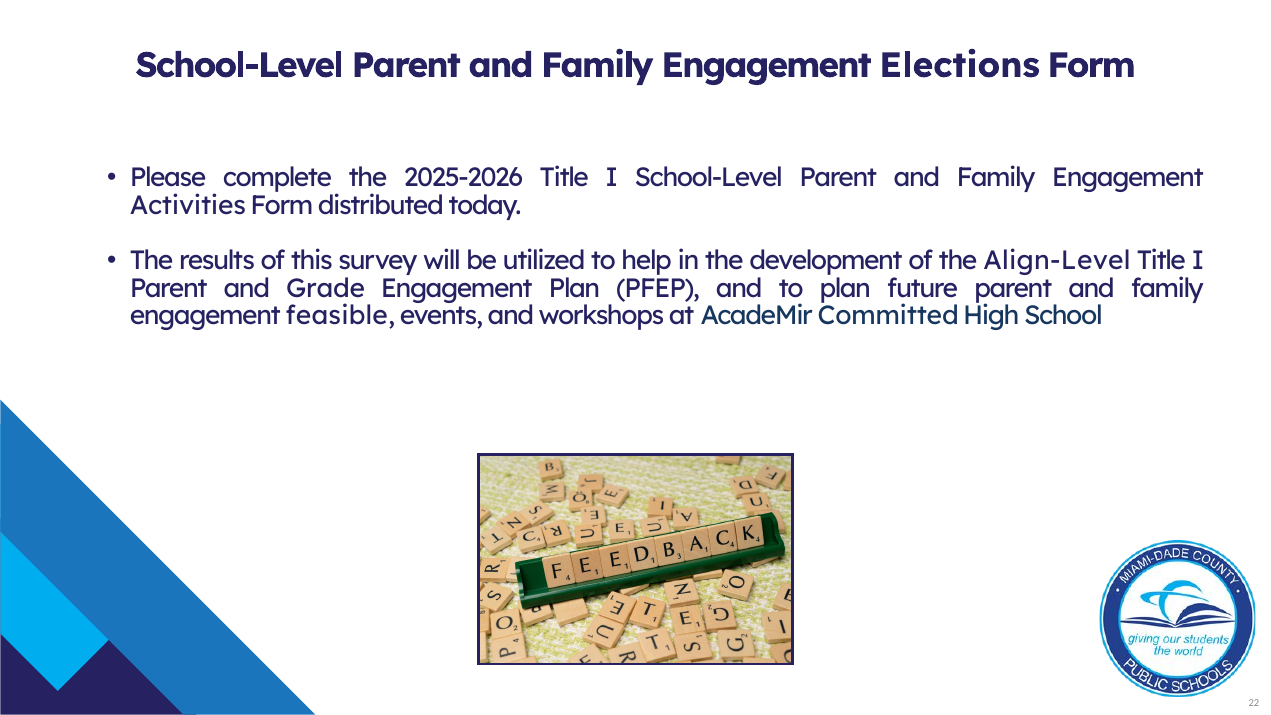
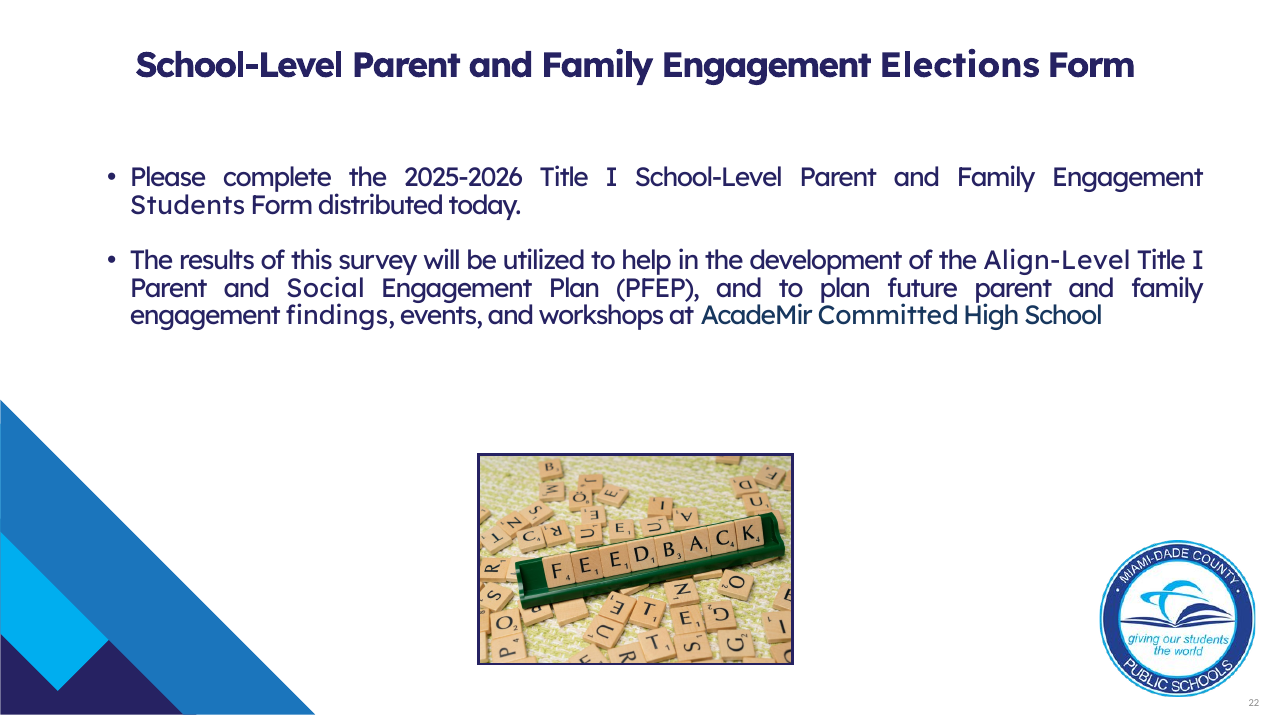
Activities: Activities -> Students
Grade: Grade -> Social
feasible: feasible -> findings
